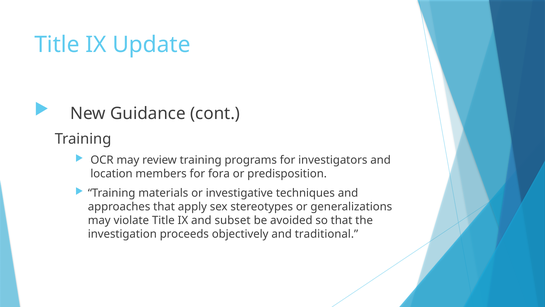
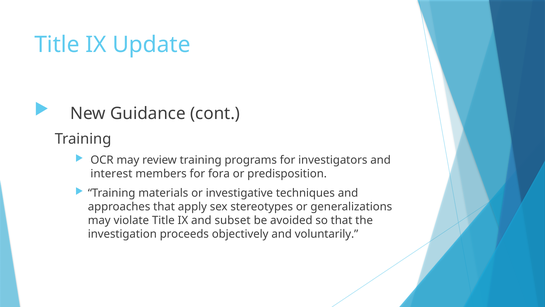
location: location -> interest
traditional: traditional -> voluntarily
